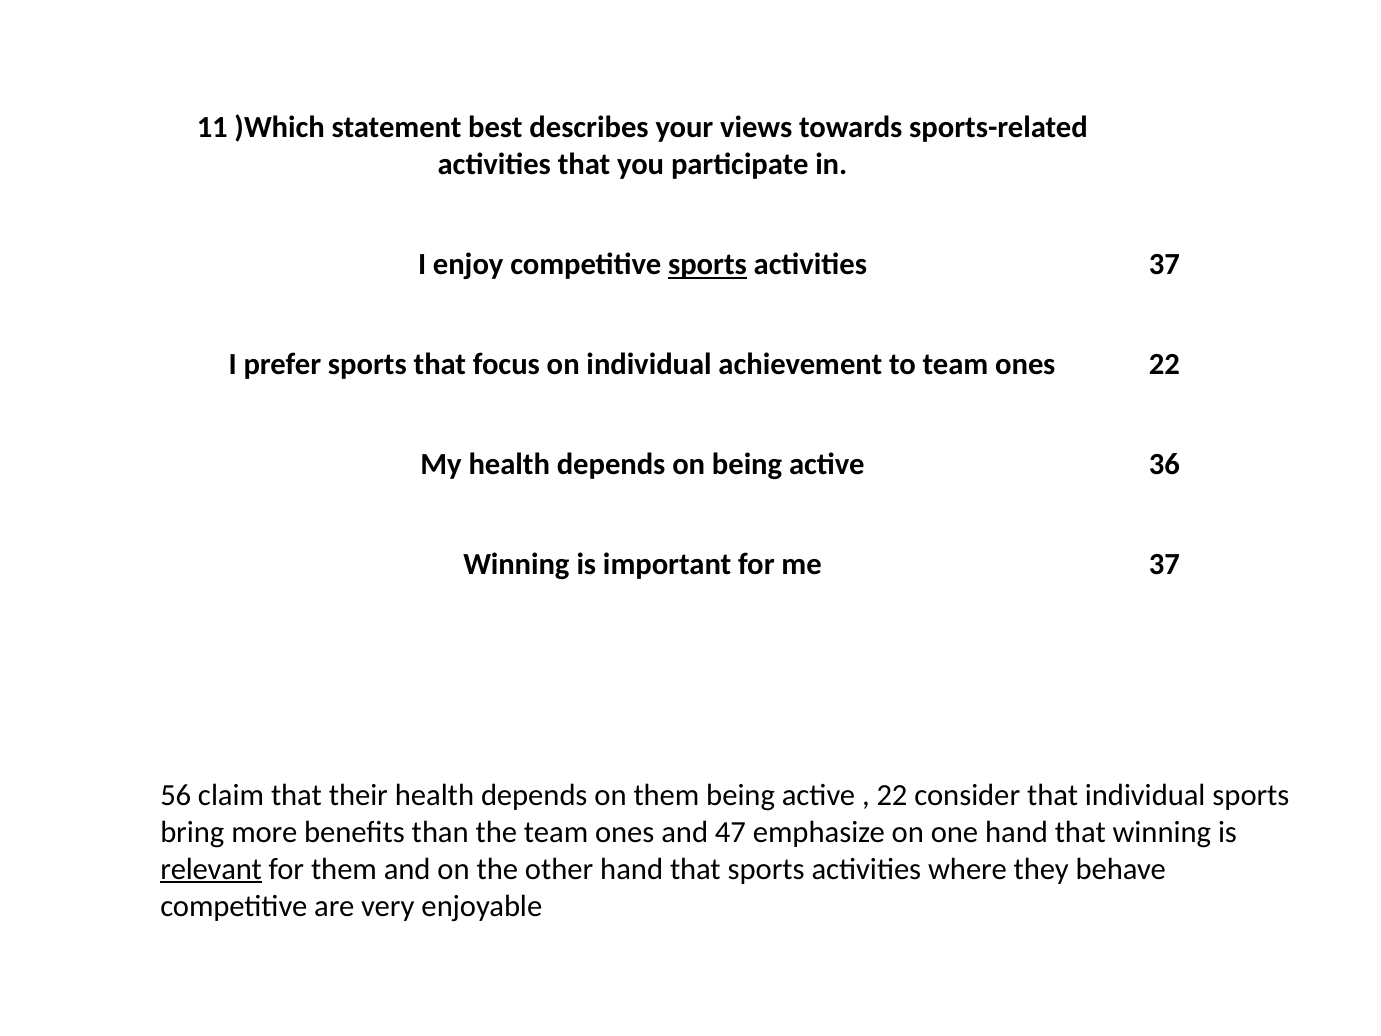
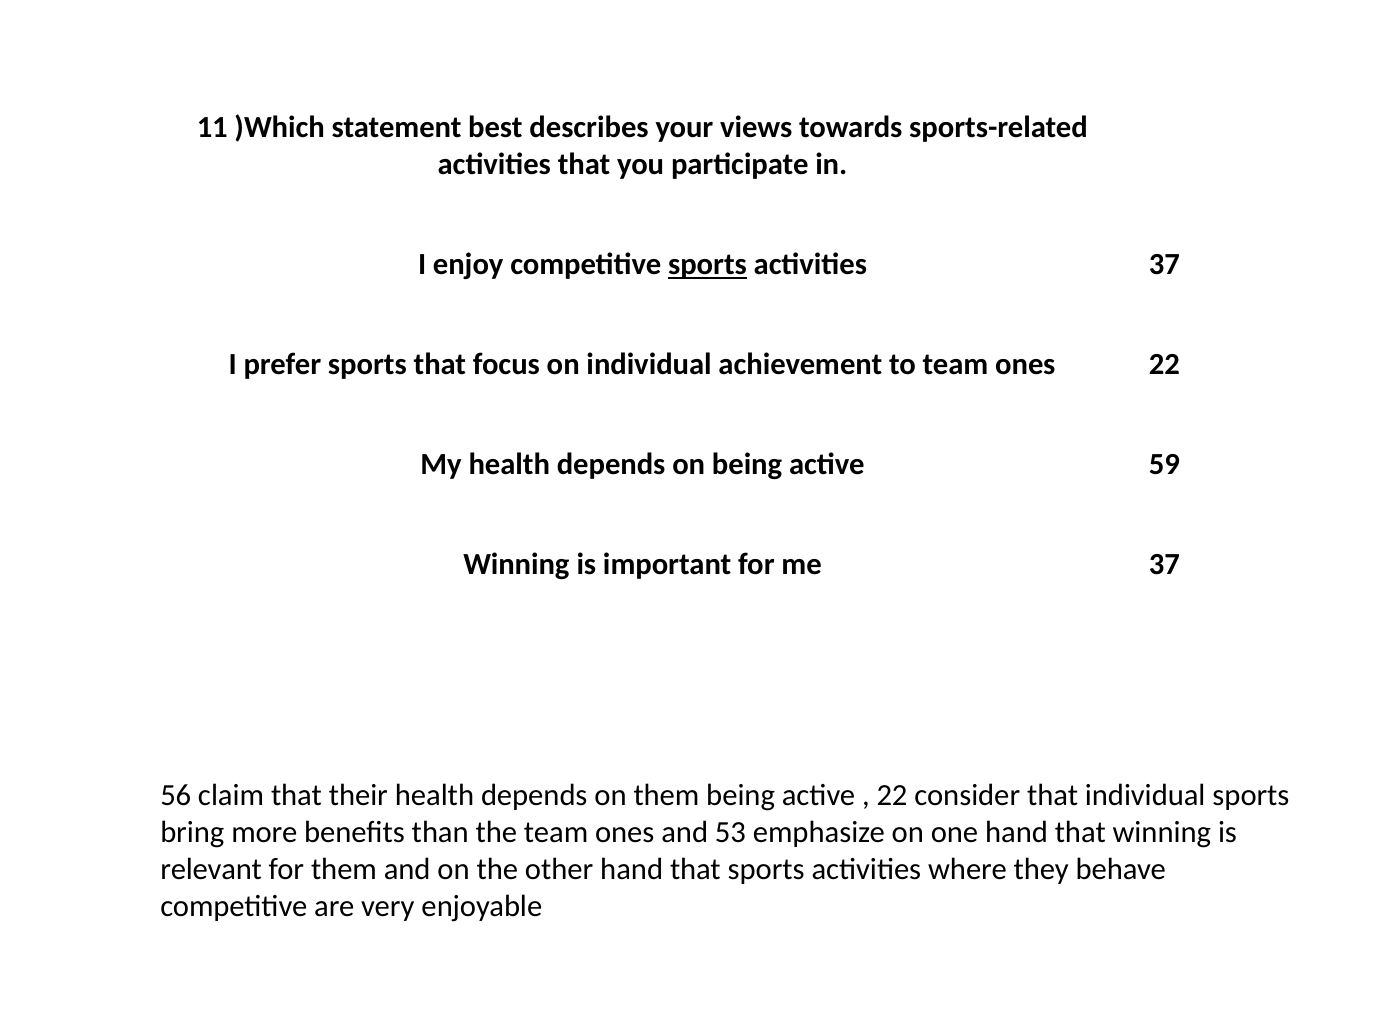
36: 36 -> 59
47: 47 -> 53
relevant underline: present -> none
